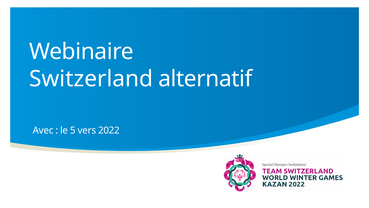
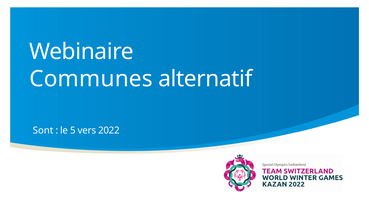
Switzerland: Switzerland -> Communes
Avec: Avec -> Sont
